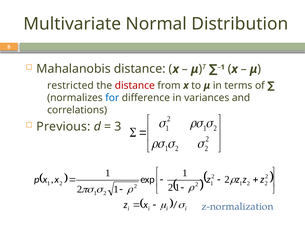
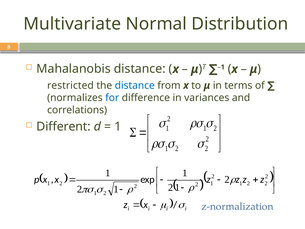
distance at (135, 85) colour: red -> blue
Previous: Previous -> Different
3 at (118, 127): 3 -> 1
